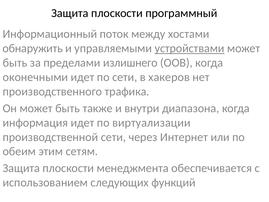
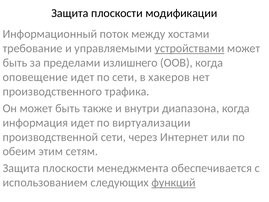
программный: программный -> модификации
обнаружить: обнаружить -> требование
оконечными: оконечными -> оповещение
функций underline: none -> present
